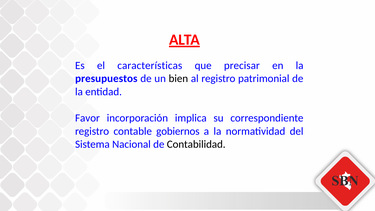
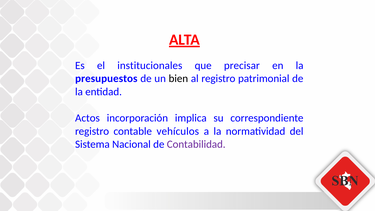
características: características -> institucionales
Favor: Favor -> Actos
gobiernos: gobiernos -> vehículos
Contabilidad colour: black -> purple
